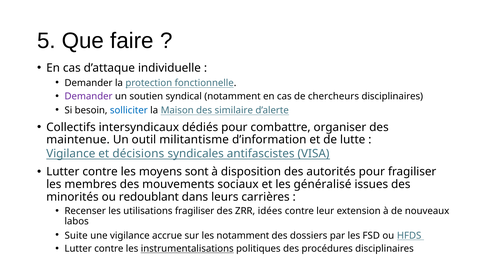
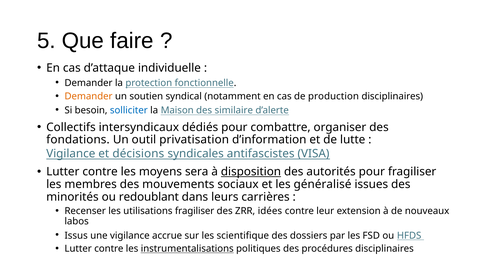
Demander at (89, 96) colour: purple -> orange
chercheurs: chercheurs -> production
maintenue: maintenue -> fondations
militantisme: militantisme -> privatisation
sont: sont -> sera
disposition underline: none -> present
Suite: Suite -> Issus
les notamment: notamment -> scientifique
